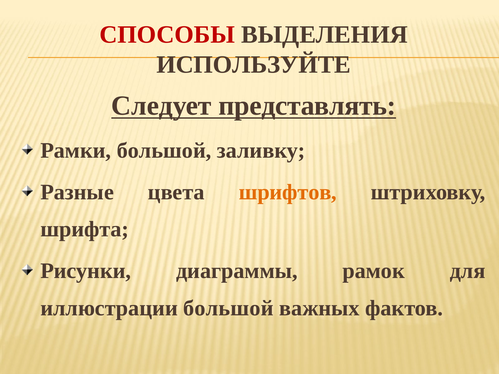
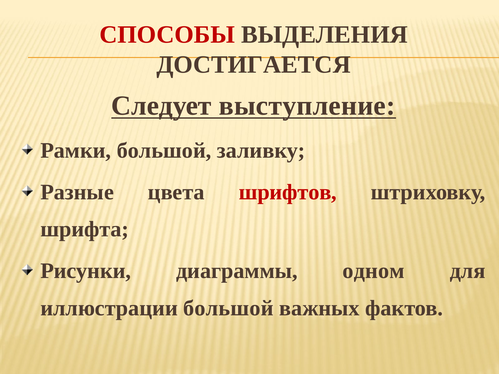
ИСПОЛЬЗУЙТЕ: ИСПОЛЬЗУЙТЕ -> ДОСТИГАЕТСЯ
представлять: представлять -> выступление
шрифтов colour: orange -> red
рамок: рамок -> одном
